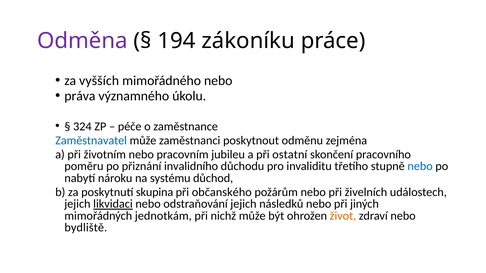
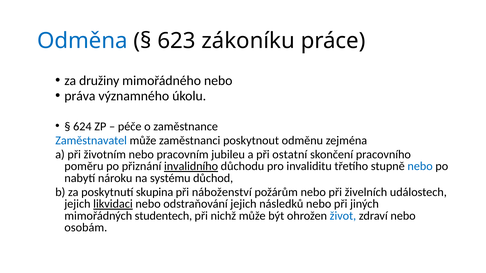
Odměna colour: purple -> blue
194: 194 -> 623
vyšších: vyšších -> družiny
324: 324 -> 624
invalidního underline: none -> present
občanského: občanského -> náboženství
jednotkám: jednotkám -> studentech
život colour: orange -> blue
bydliště: bydliště -> osobám
